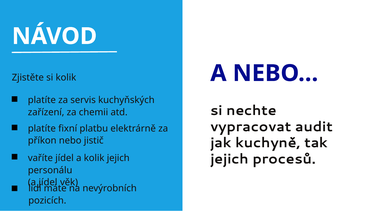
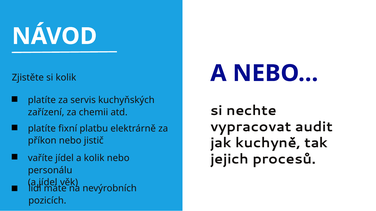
kolik jejich: jejich -> nebo
